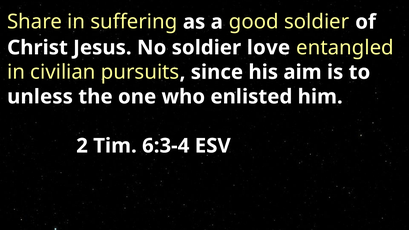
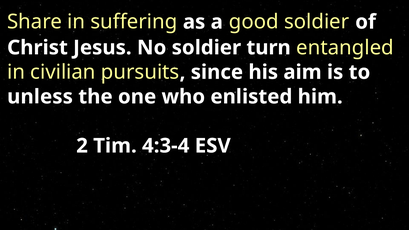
love: love -> turn
6:3-4: 6:3-4 -> 4:3-4
